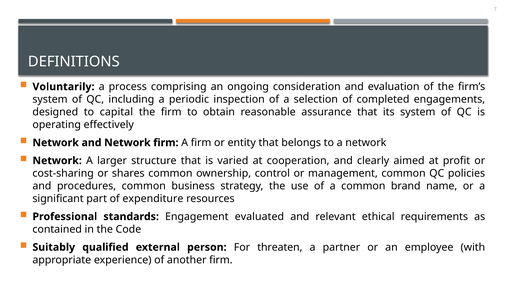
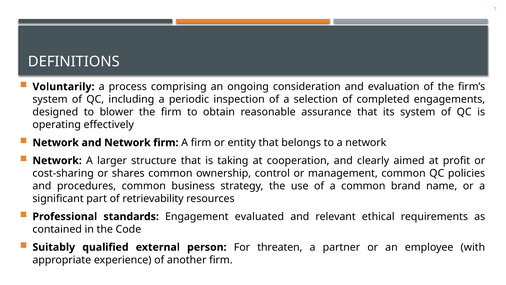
capital: capital -> blower
varied: varied -> taking
expenditure: expenditure -> retrievability
